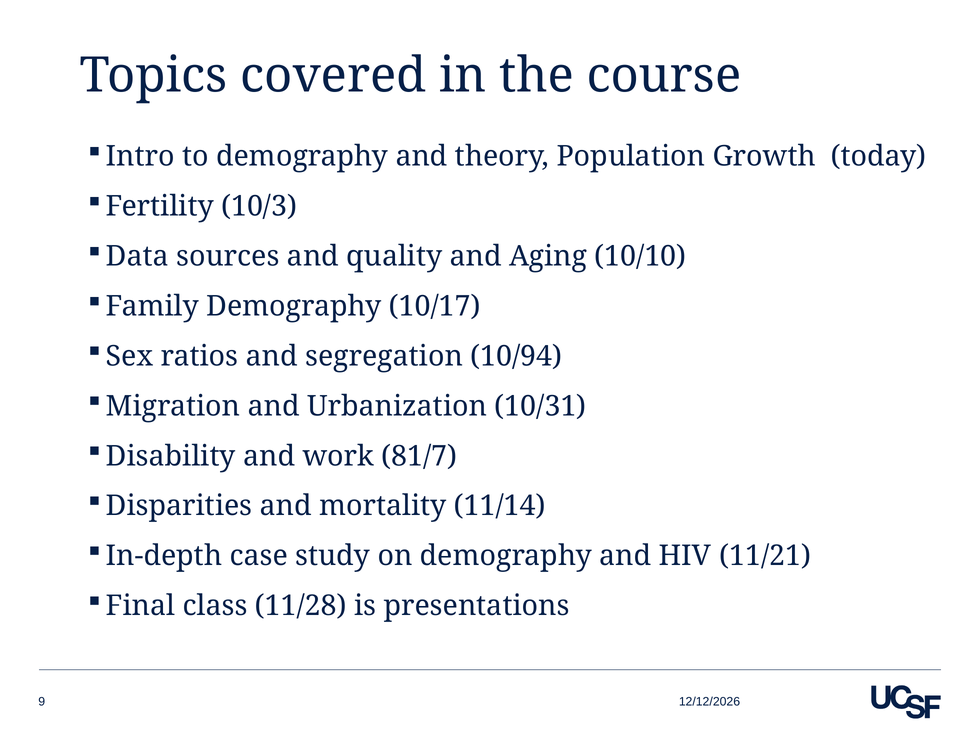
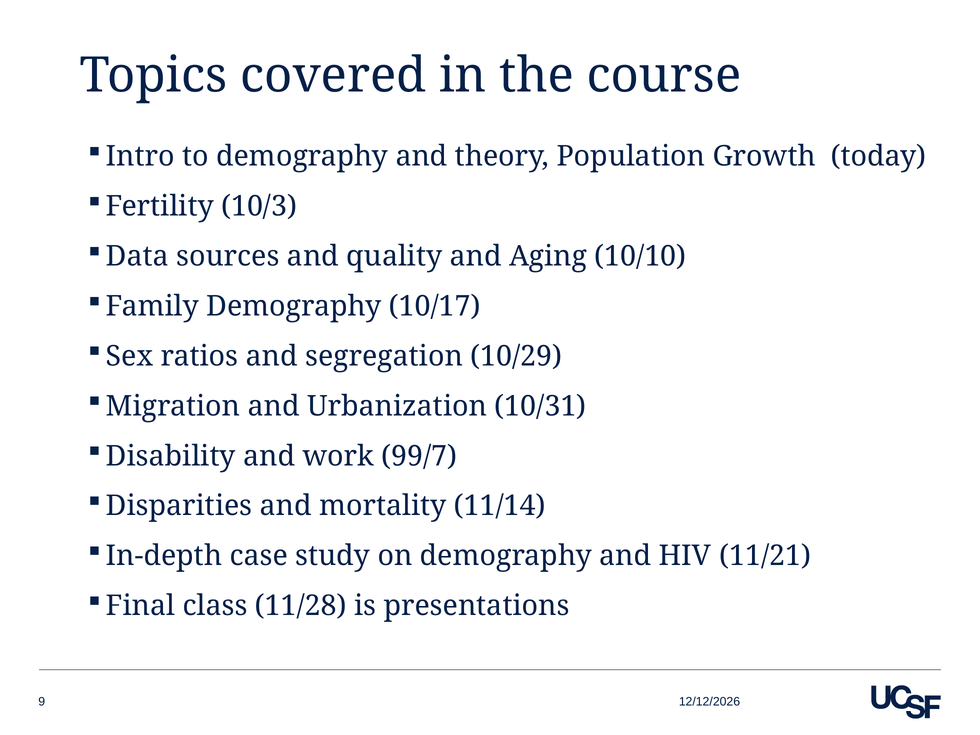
10/94: 10/94 -> 10/29
81/7: 81/7 -> 99/7
